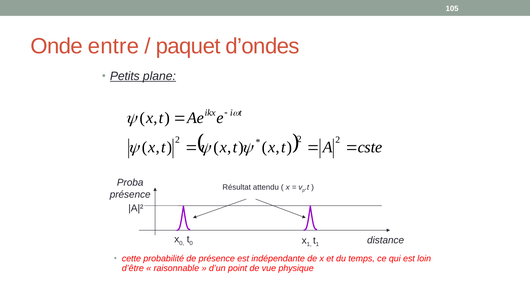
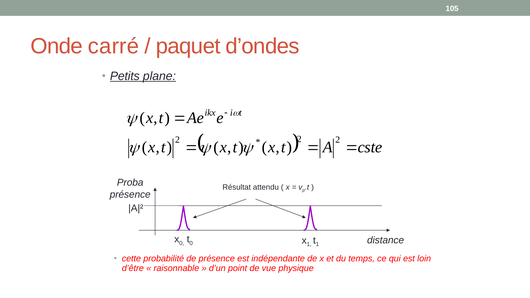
entre: entre -> carré
